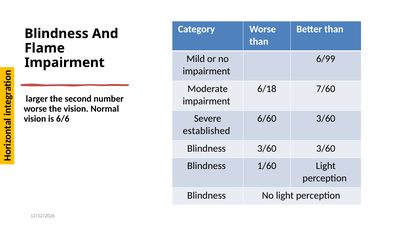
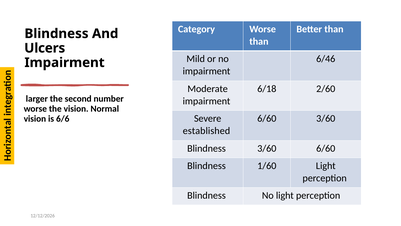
Flame: Flame -> Ulcers
6/99: 6/99 -> 6/46
7/60: 7/60 -> 2/60
3/60 3/60: 3/60 -> 6/60
